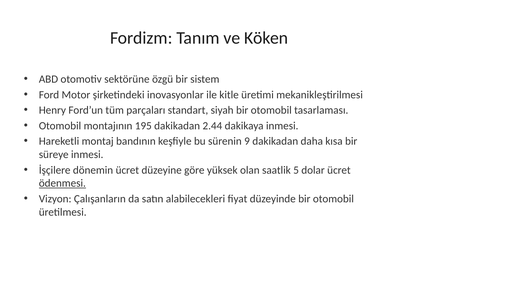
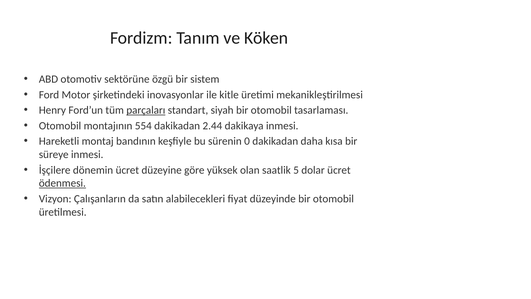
parçaları underline: none -> present
195: 195 -> 554
9: 9 -> 0
